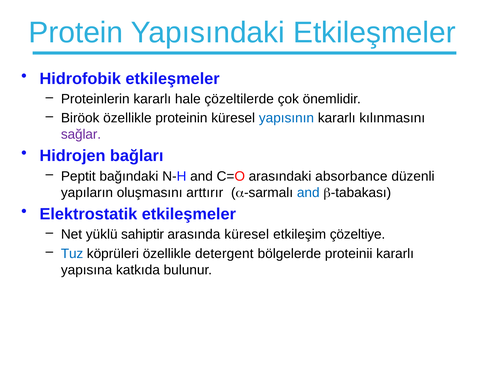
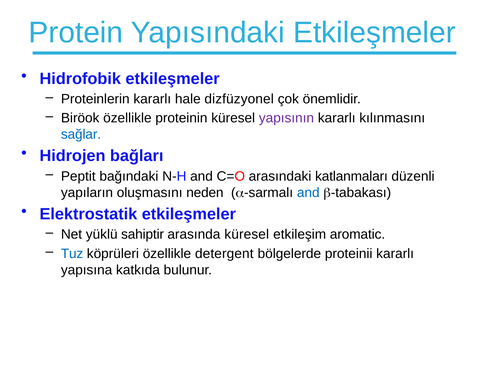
çözeltilerde: çözeltilerde -> dizfüzyonel
yapısının colour: blue -> purple
sağlar colour: purple -> blue
absorbance: absorbance -> katlanmaları
arttırır: arttırır -> neden
çözeltiye: çözeltiye -> aromatic
